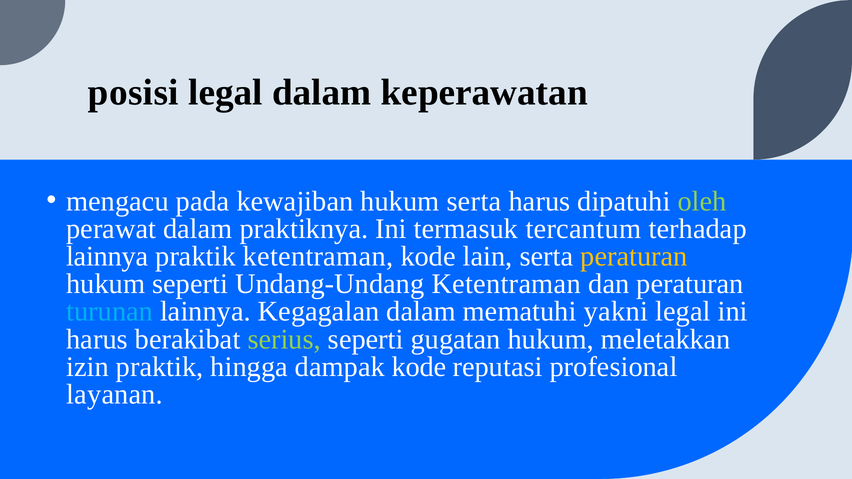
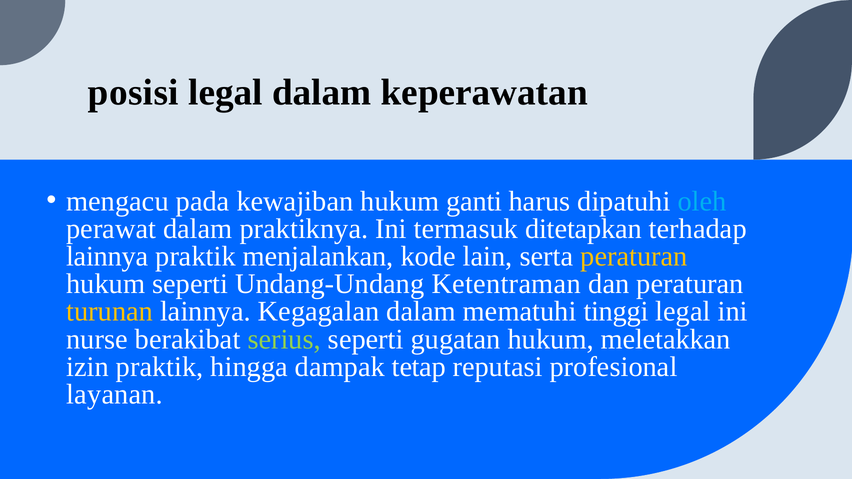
hukum serta: serta -> ganti
oleh colour: light green -> light blue
tercantum: tercantum -> ditetapkan
praktik ketentraman: ketentraman -> menjalankan
turunan colour: light blue -> yellow
yakni: yakni -> tinggi
harus at (97, 339): harus -> nurse
dampak kode: kode -> tetap
